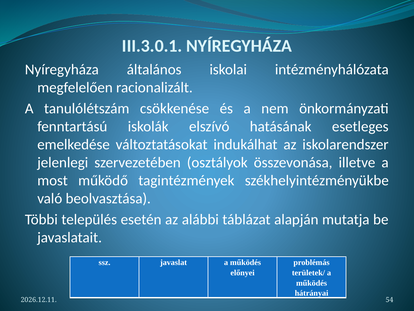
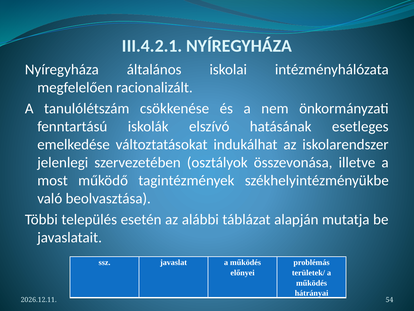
III.3.0.1: III.3.0.1 -> III.4.2.1
